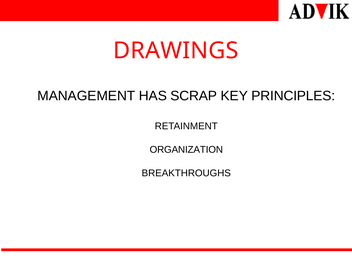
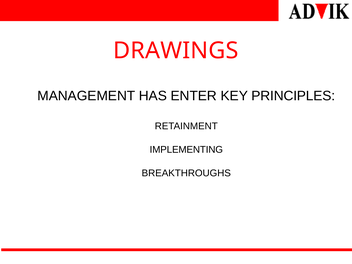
SCRAP: SCRAP -> ENTER
ORGANIZATION: ORGANIZATION -> IMPLEMENTING
